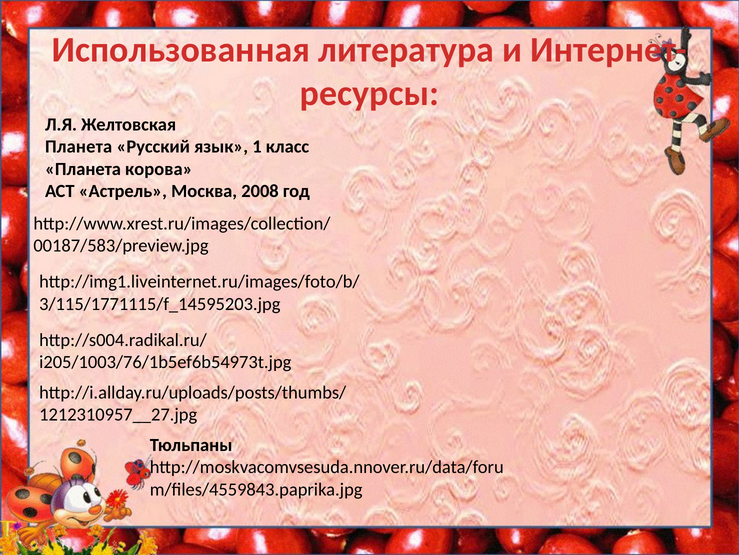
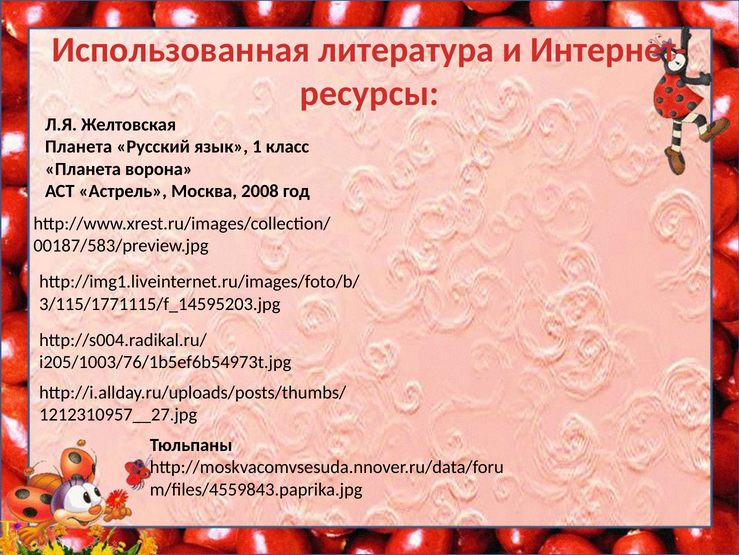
корова: корова -> ворона
